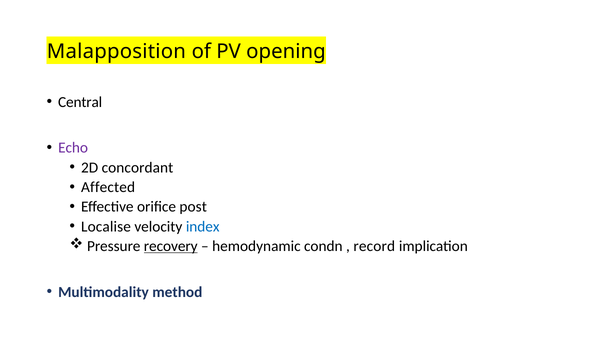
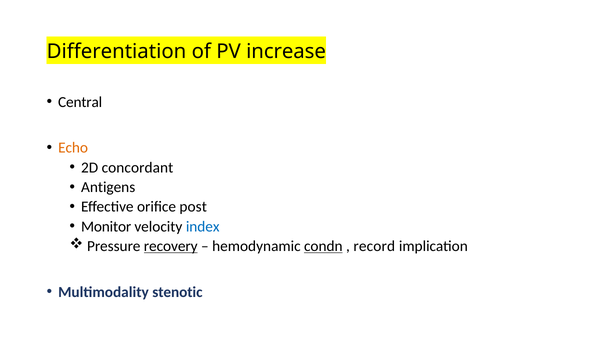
Malapposition: Malapposition -> Differentiation
opening: opening -> increase
Echo colour: purple -> orange
Affected: Affected -> Antigens
Localise: Localise -> Monitor
condn underline: none -> present
method: method -> stenotic
